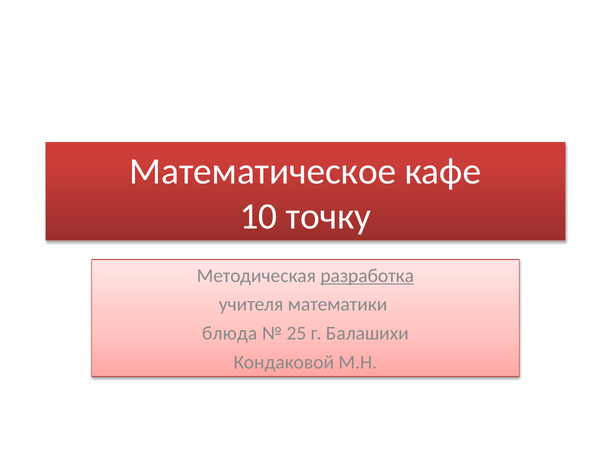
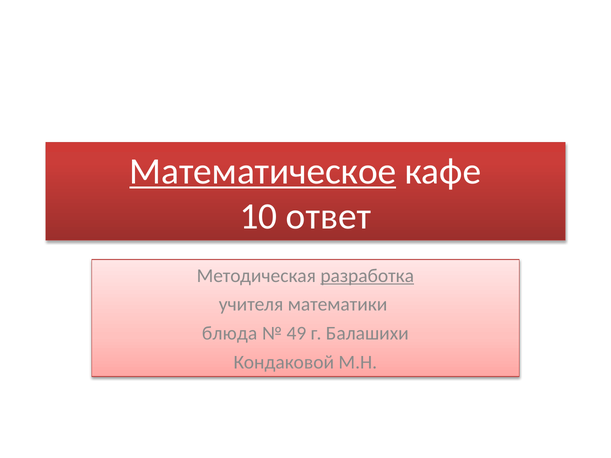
Математическое underline: none -> present
точку: точку -> ответ
25: 25 -> 49
